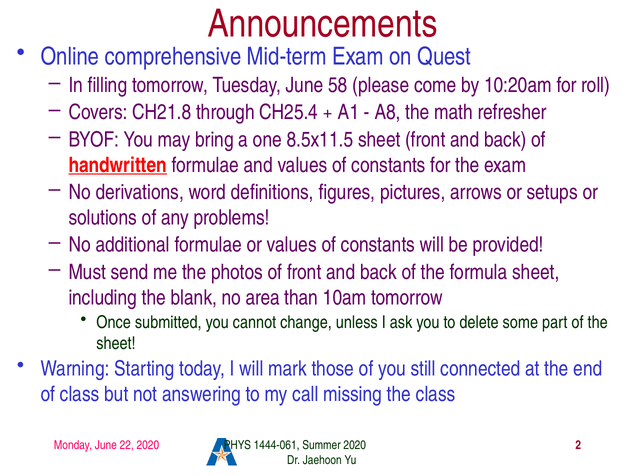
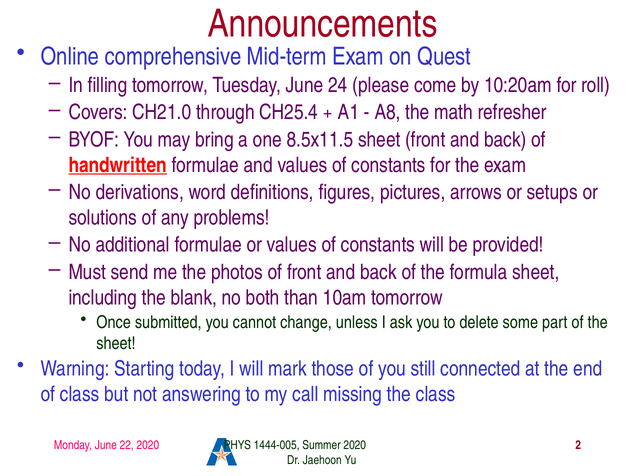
58: 58 -> 24
CH21.8: CH21.8 -> CH21.0
area: area -> both
1444-061: 1444-061 -> 1444-005
